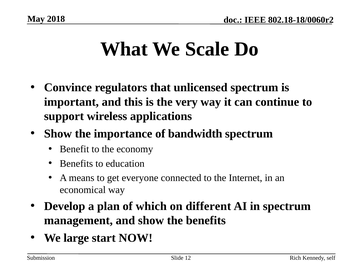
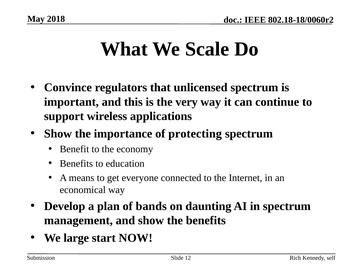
bandwidth: bandwidth -> protecting
which: which -> bands
different: different -> daunting
